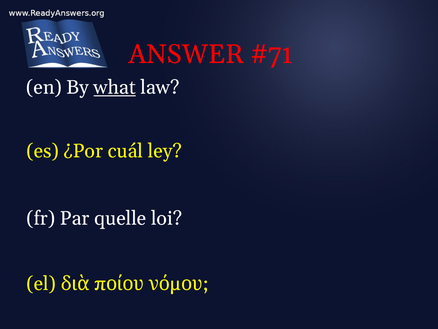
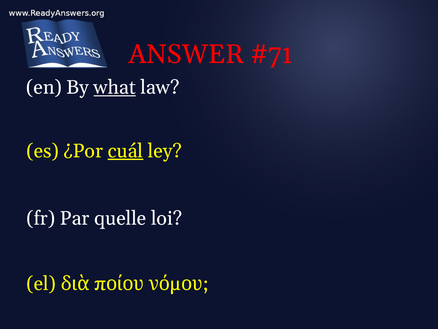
cuál underline: none -> present
